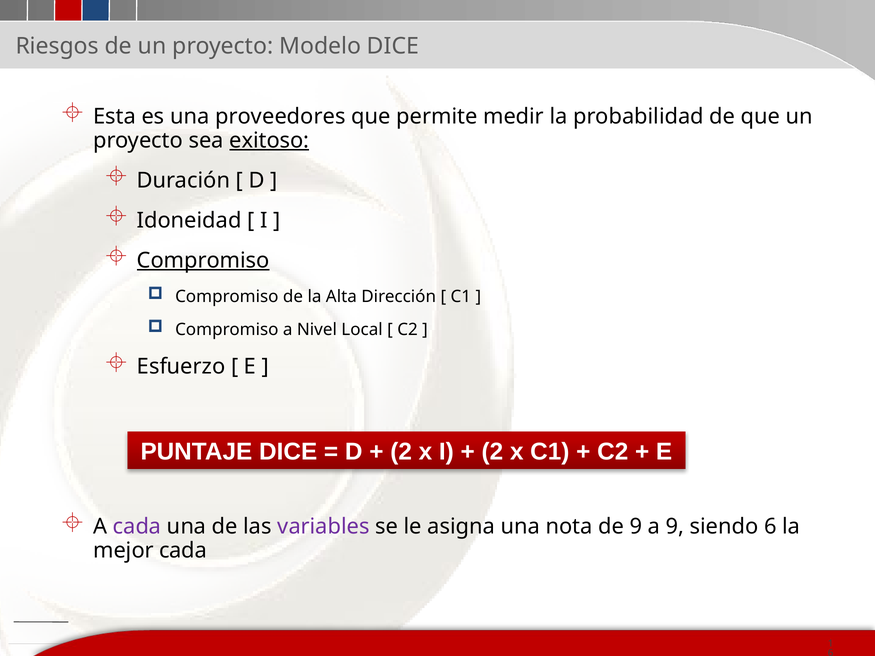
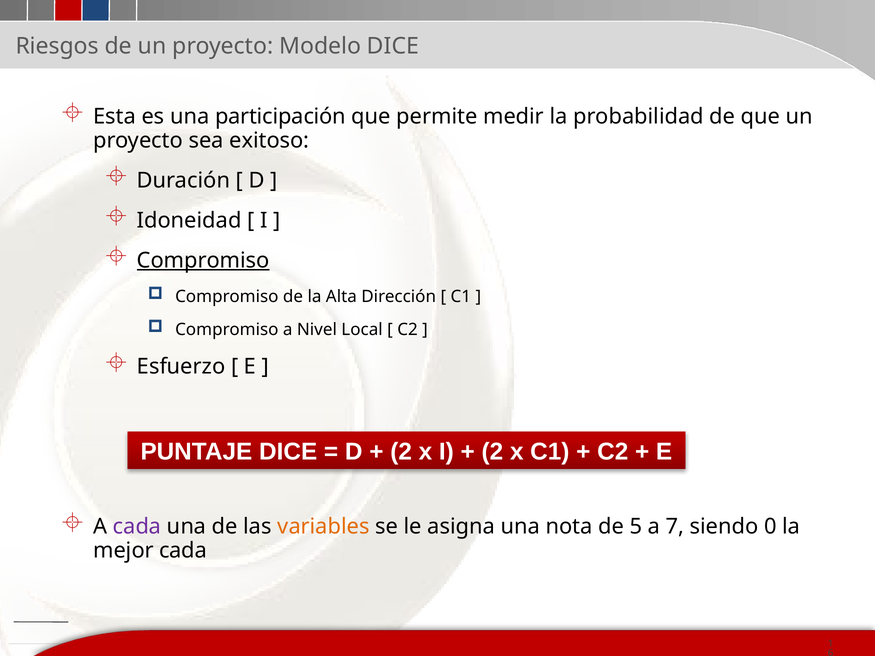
proveedores: proveedores -> participación
exitoso underline: present -> none
variables colour: purple -> orange
de 9: 9 -> 5
a 9: 9 -> 7
siendo 6: 6 -> 0
